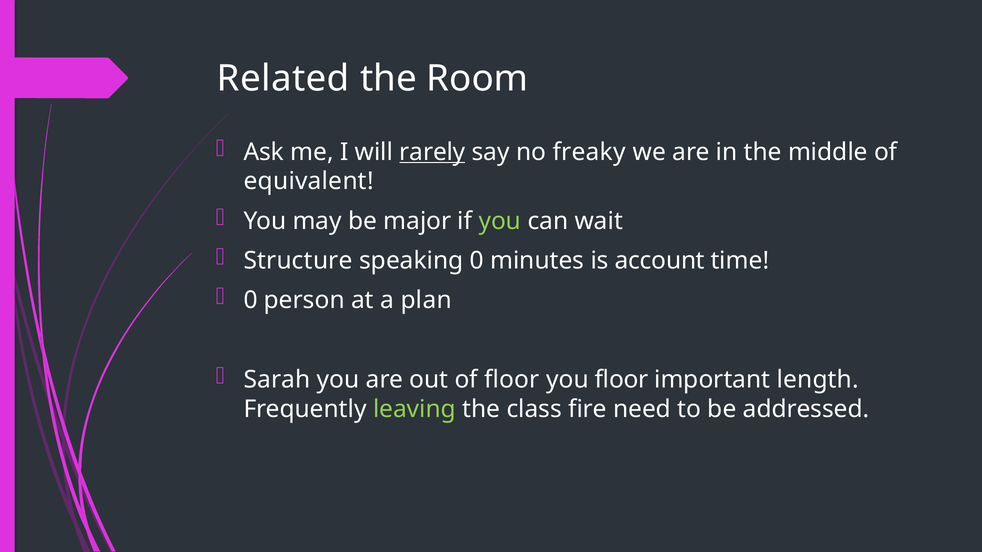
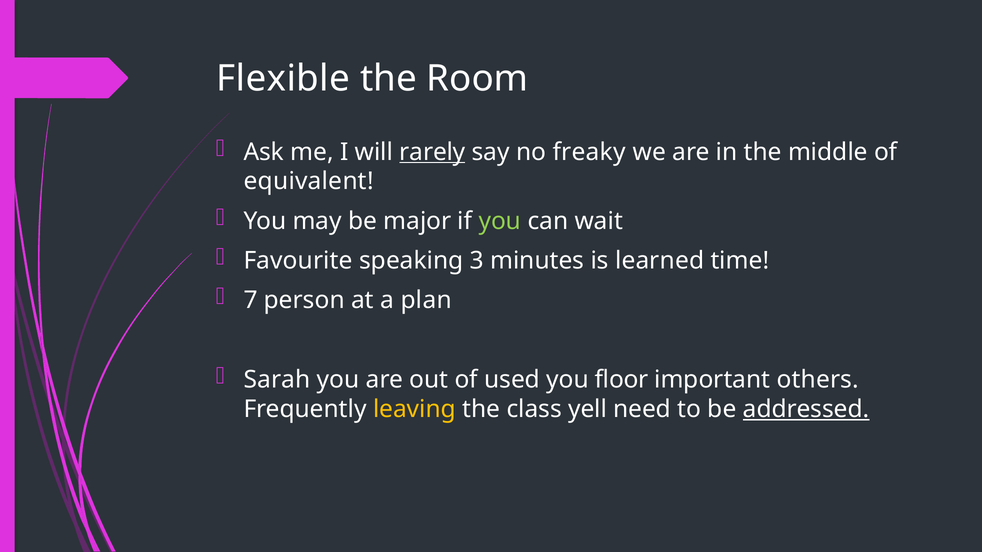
Related: Related -> Flexible
Structure: Structure -> Favourite
speaking 0: 0 -> 3
account: account -> learned
0 at (251, 301): 0 -> 7
of floor: floor -> used
length: length -> others
leaving colour: light green -> yellow
fire: fire -> yell
addressed underline: none -> present
